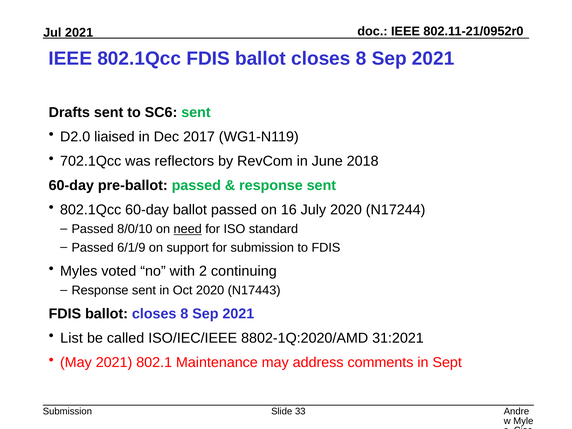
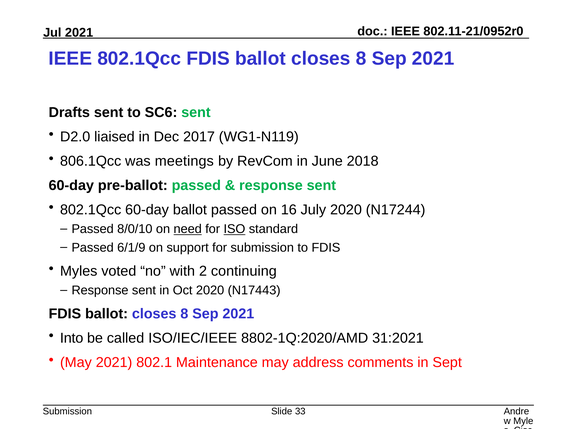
702.1Qcc: 702.1Qcc -> 806.1Qcc
reflectors: reflectors -> meetings
ISO underline: none -> present
List: List -> Into
